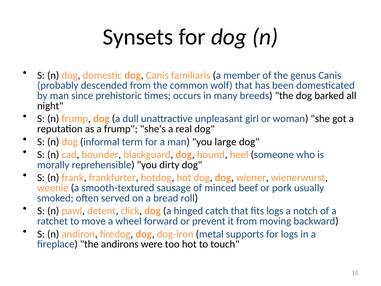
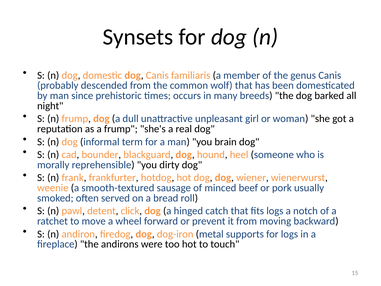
large: large -> brain
